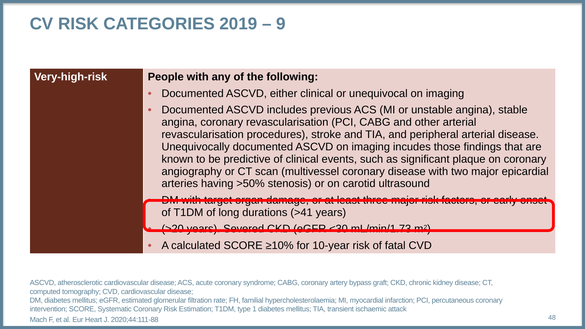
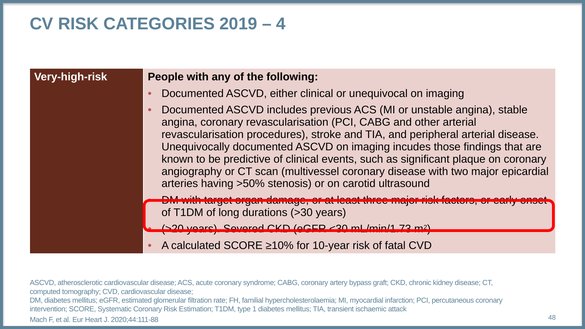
9: 9 -> 4
>41: >41 -> >30
